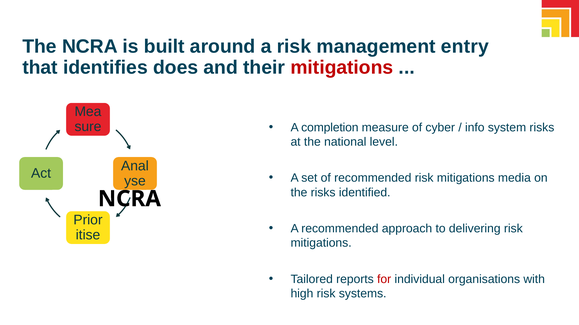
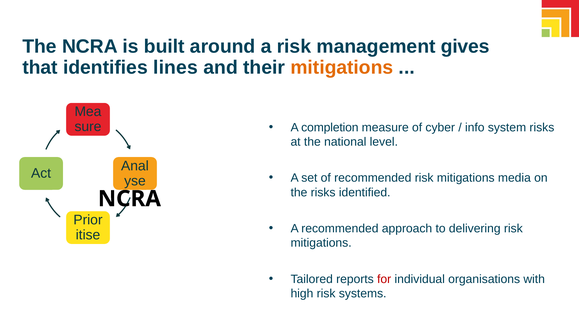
entry: entry -> gives
does: does -> lines
mitigations at (342, 68) colour: red -> orange
